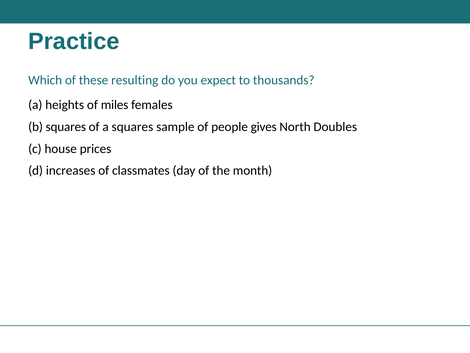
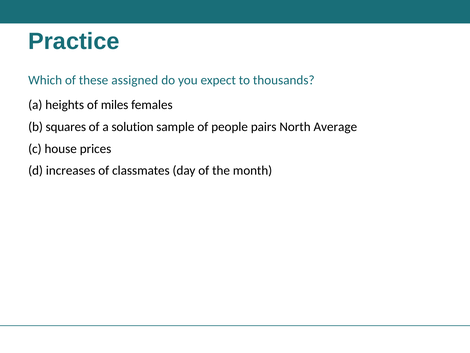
resulting: resulting -> assigned
a squares: squares -> solution
gives: gives -> pairs
Doubles: Doubles -> Average
